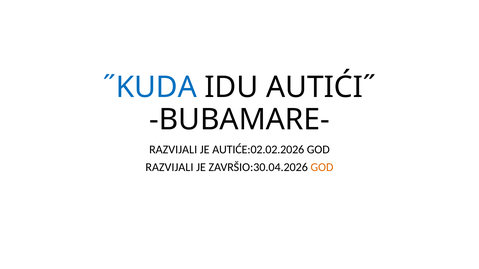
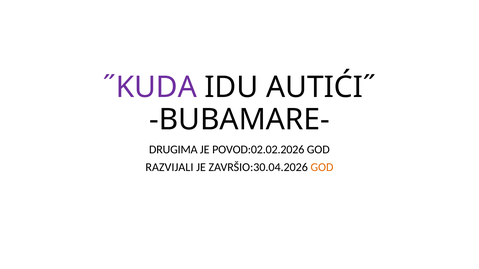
˝KUDA colour: blue -> purple
RAZVIJALI at (173, 150): RAZVIJALI -> DRUGIMA
AUTIĆE:02.02.2026: AUTIĆE:02.02.2026 -> POVOD:02.02.2026
